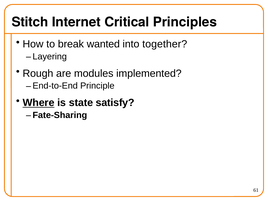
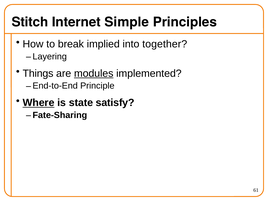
Critical: Critical -> Simple
wanted: wanted -> implied
Rough: Rough -> Things
modules underline: none -> present
